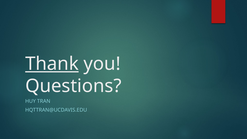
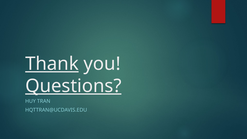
Questions underline: none -> present
